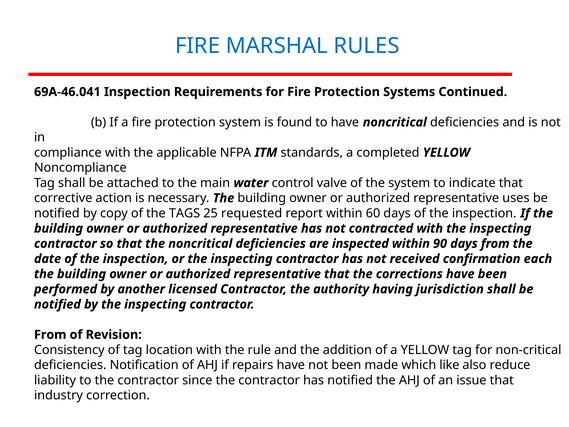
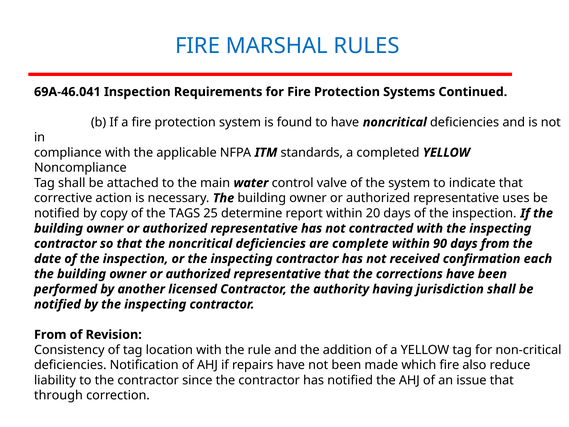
requested: requested -> determine
60: 60 -> 20
inspected: inspected -> complete
which like: like -> fire
industry: industry -> through
